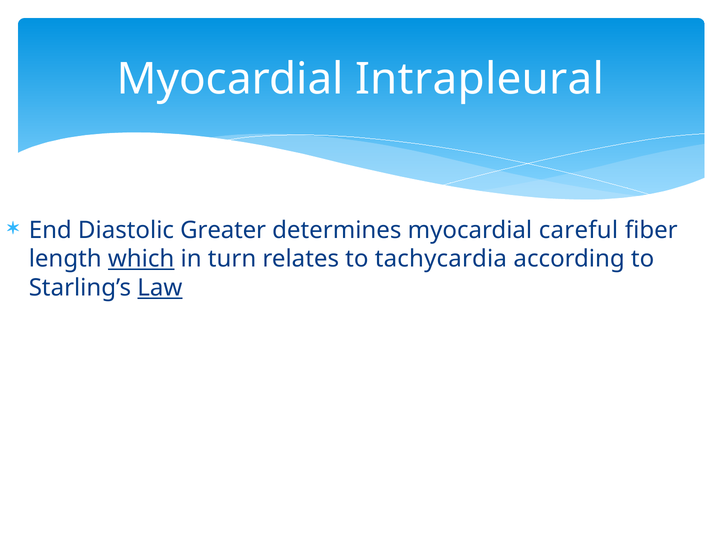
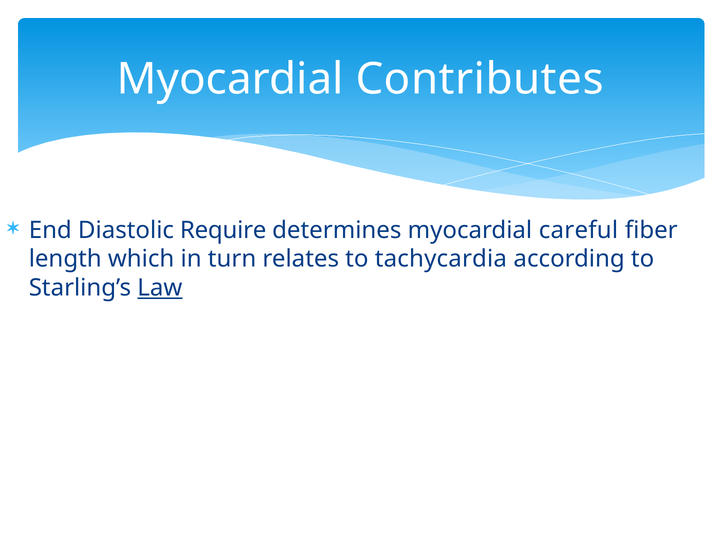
Intrapleural: Intrapleural -> Contributes
Greater: Greater -> Require
which underline: present -> none
